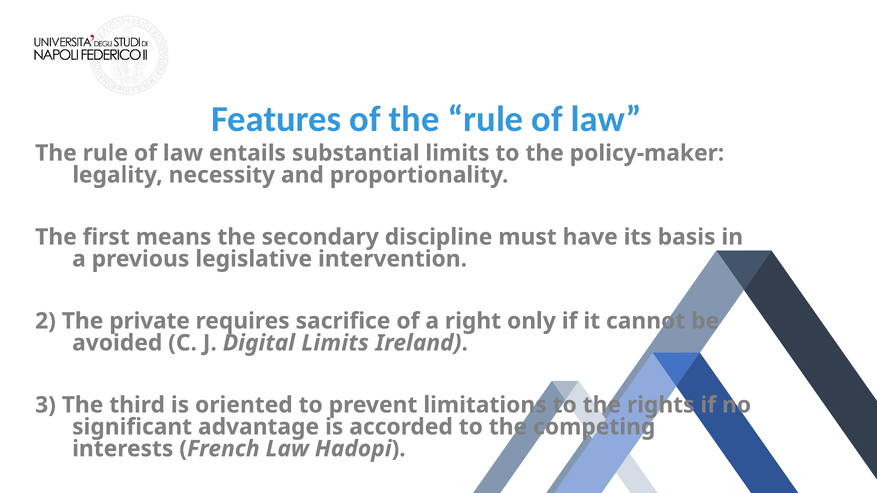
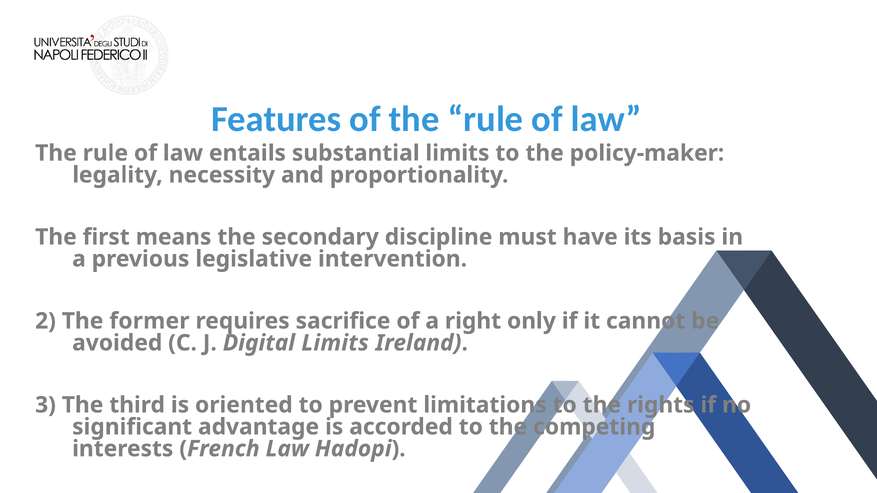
private: private -> former
